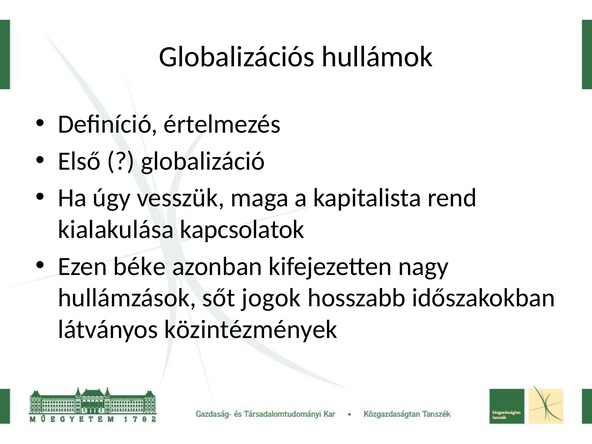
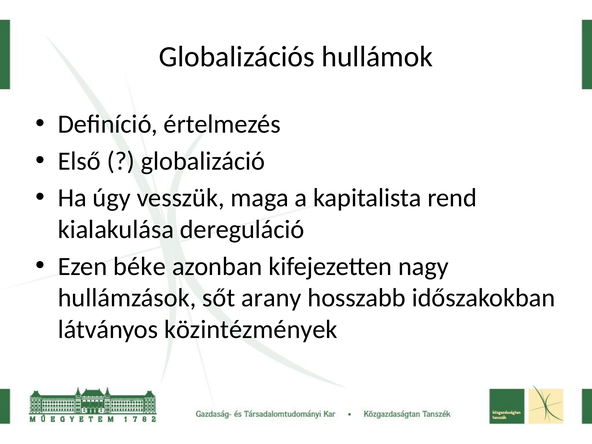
kapcsolatok: kapcsolatok -> dereguláció
jogok: jogok -> arany
